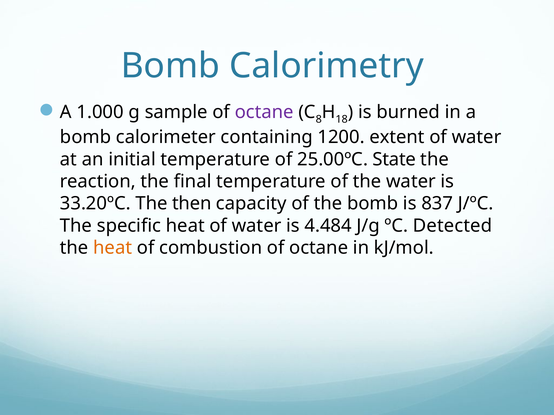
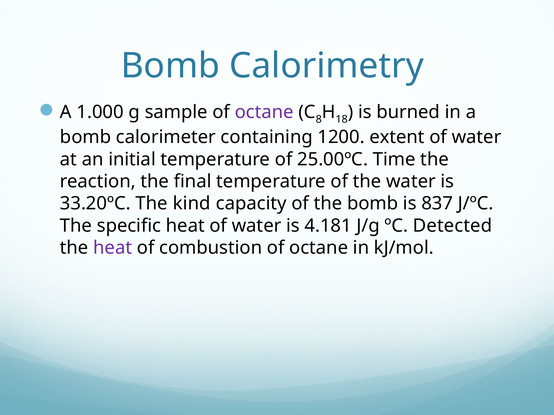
State: State -> Time
then: then -> kind
4.484: 4.484 -> 4.181
heat at (113, 248) colour: orange -> purple
